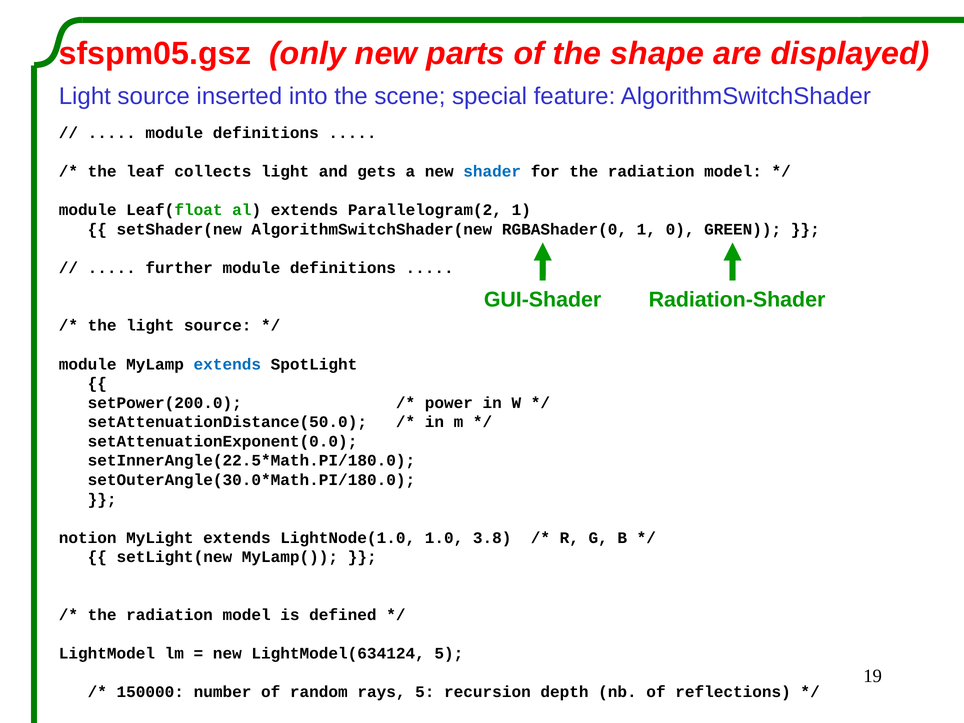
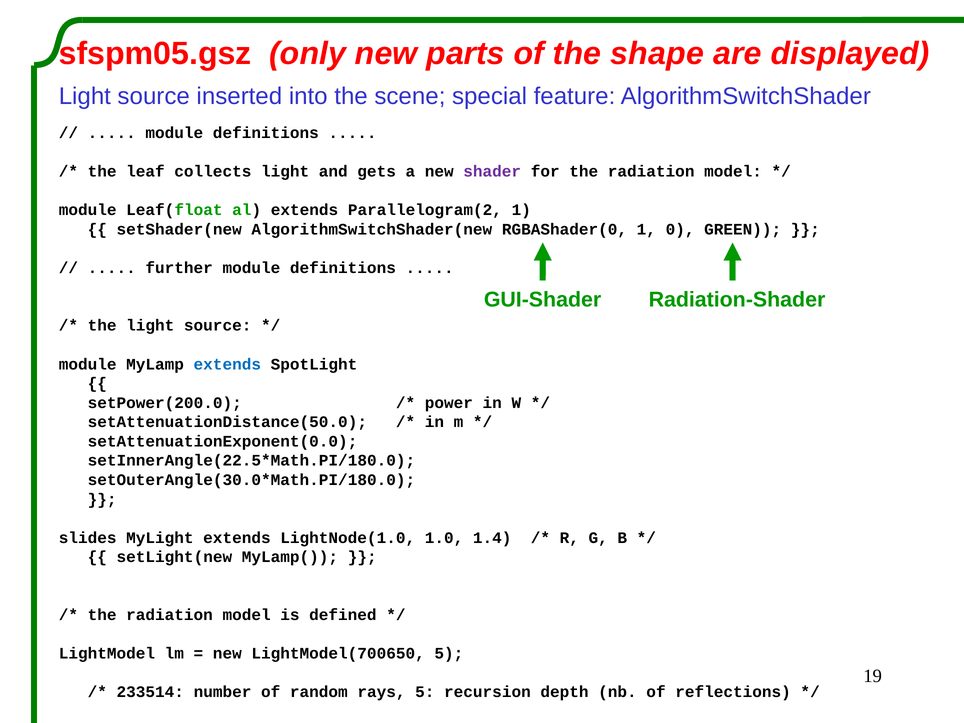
shader colour: blue -> purple
notion: notion -> slides
3.8: 3.8 -> 1.4
LightModel(634124: LightModel(634124 -> LightModel(700650
150000: 150000 -> 233514
